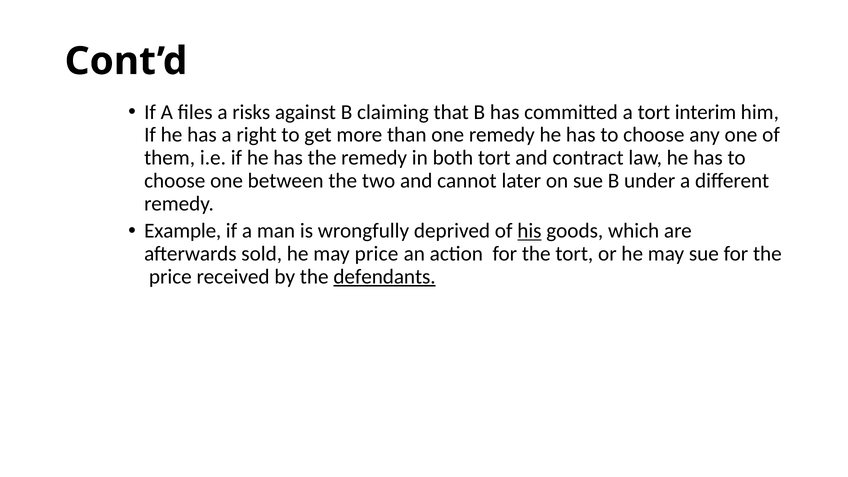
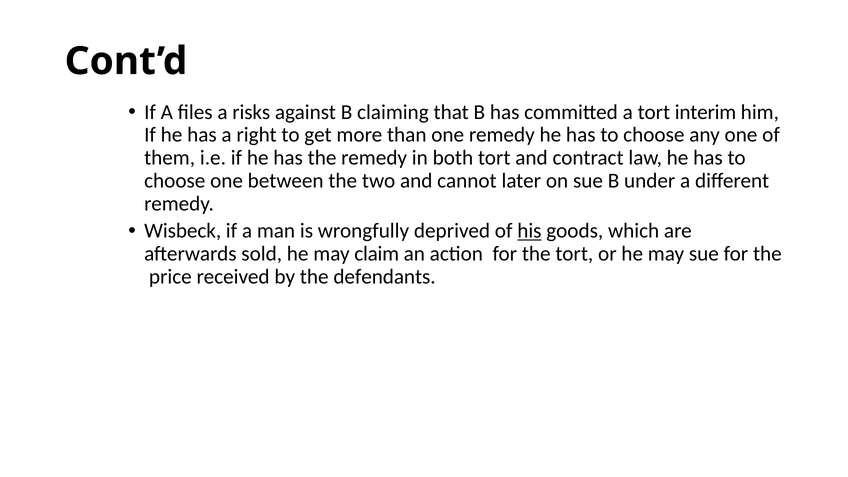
Example: Example -> Wisbeck
may price: price -> claim
defendants underline: present -> none
